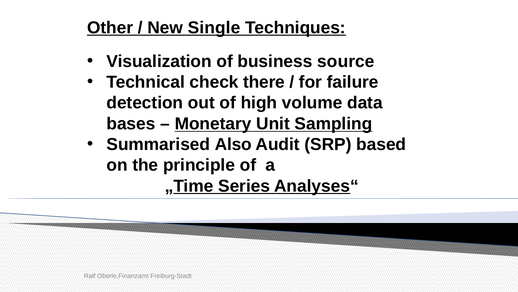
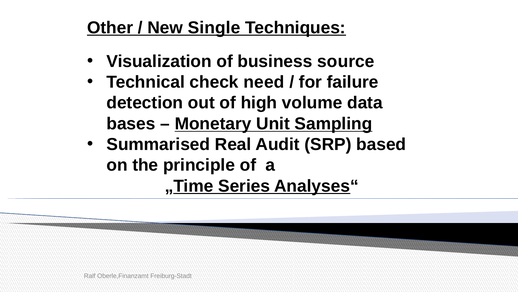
there: there -> need
Also: Also -> Real
